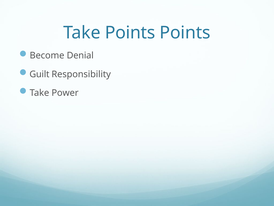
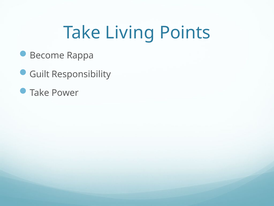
Take Points: Points -> Living
Denial: Denial -> Rappa
